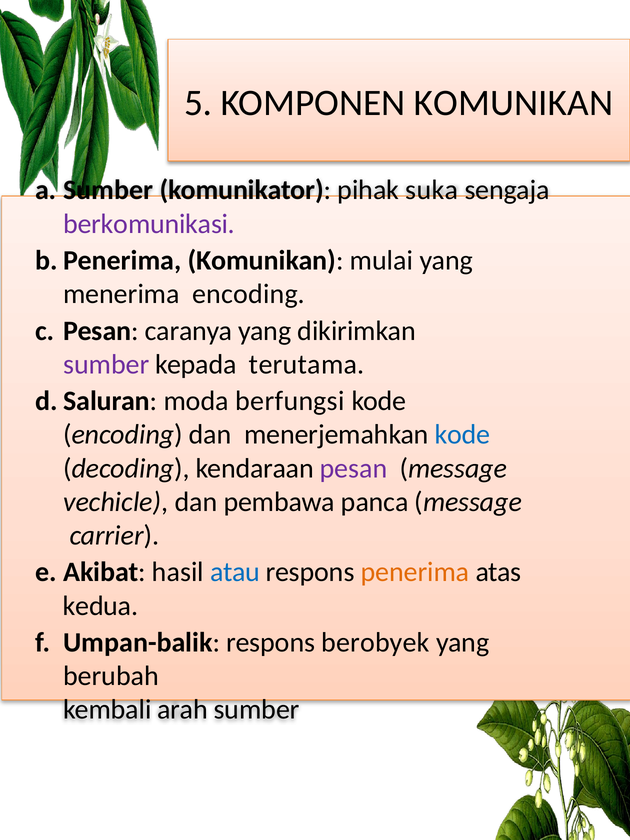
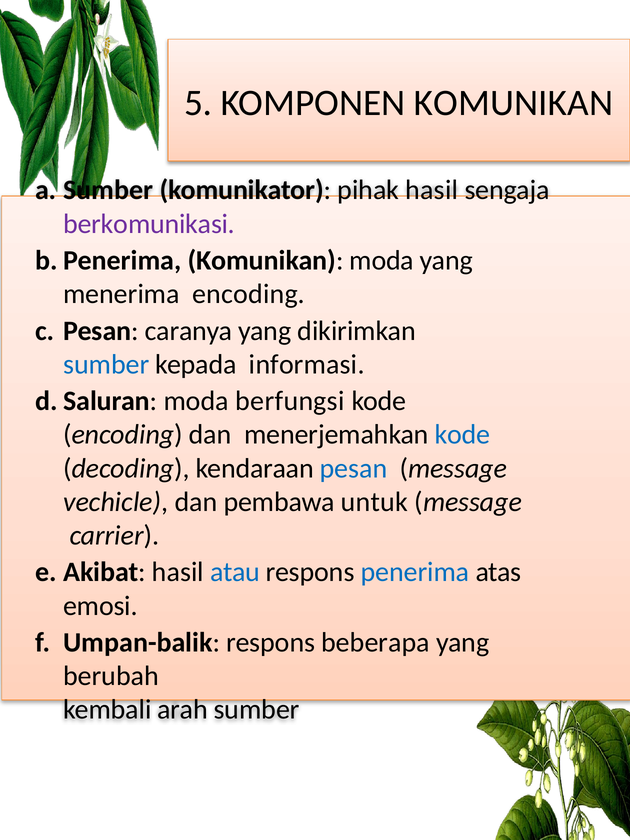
pihak suka: suka -> hasil
Komunikan mulai: mulai -> moda
sumber at (106, 364) colour: purple -> blue
terutama: terutama -> informasi
pesan at (354, 468) colour: purple -> blue
panca: panca -> untuk
penerima colour: orange -> blue
kedua: kedua -> emosi
berobyek: berobyek -> beberapa
